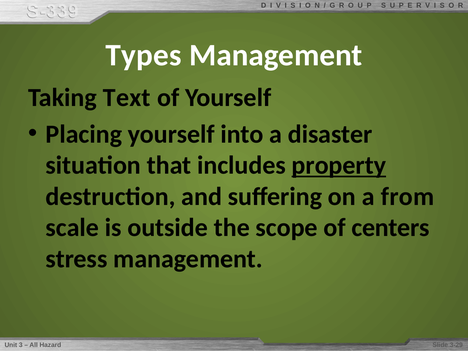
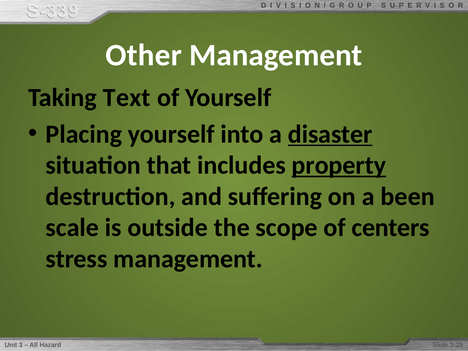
Types: Types -> Other
disaster underline: none -> present
from: from -> been
